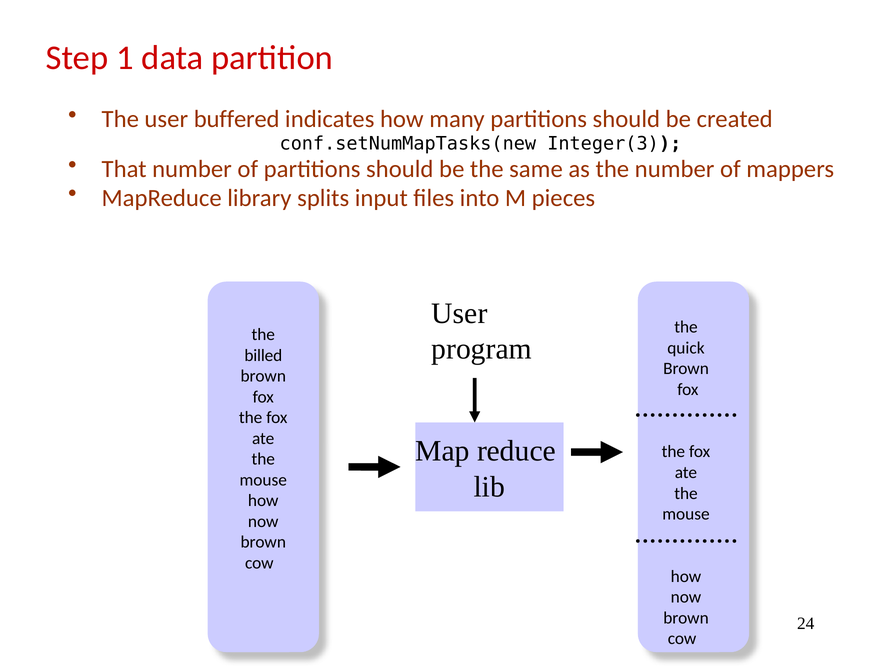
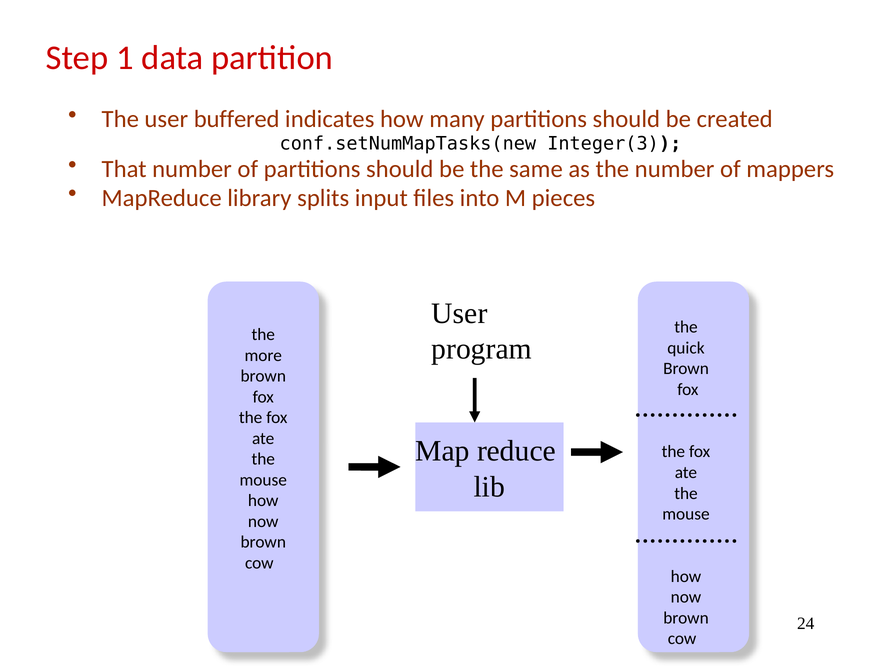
billed: billed -> more
